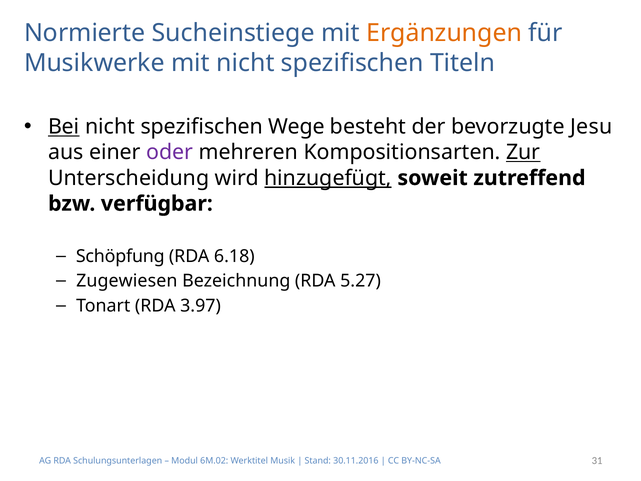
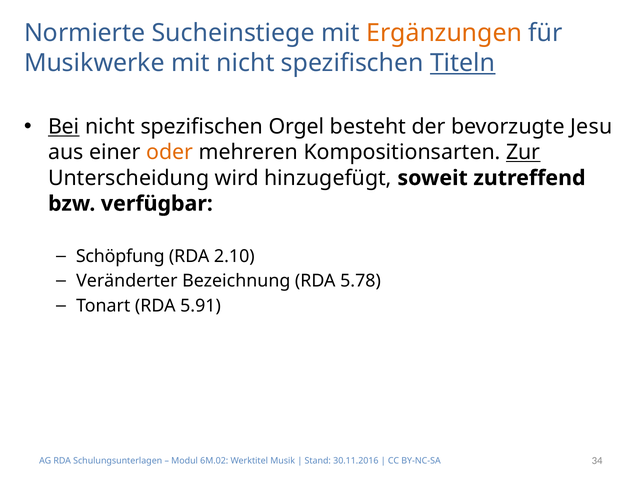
Titeln underline: none -> present
Wege: Wege -> Orgel
oder colour: purple -> orange
hinzugefügt underline: present -> none
6.18: 6.18 -> 2.10
Zugewiesen: Zugewiesen -> Veränderter
5.27: 5.27 -> 5.78
3.97: 3.97 -> 5.91
31: 31 -> 34
